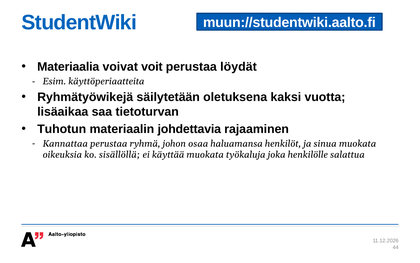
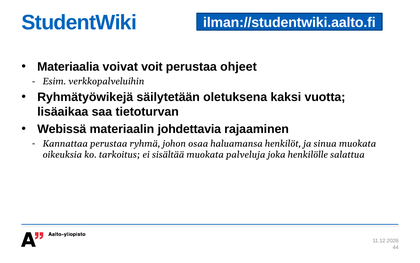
muun://studentwiki.aalto.fi: muun://studentwiki.aalto.fi -> ilman://studentwiki.aalto.fi
löydät: löydät -> ohjeet
käyttöperiaatteita: käyttöperiaatteita -> verkkopalveluihin
Tuhotun: Tuhotun -> Webissä
sisällöllä: sisällöllä -> tarkoitus
käyttää: käyttää -> sisältää
työkaluja: työkaluja -> palveluja
